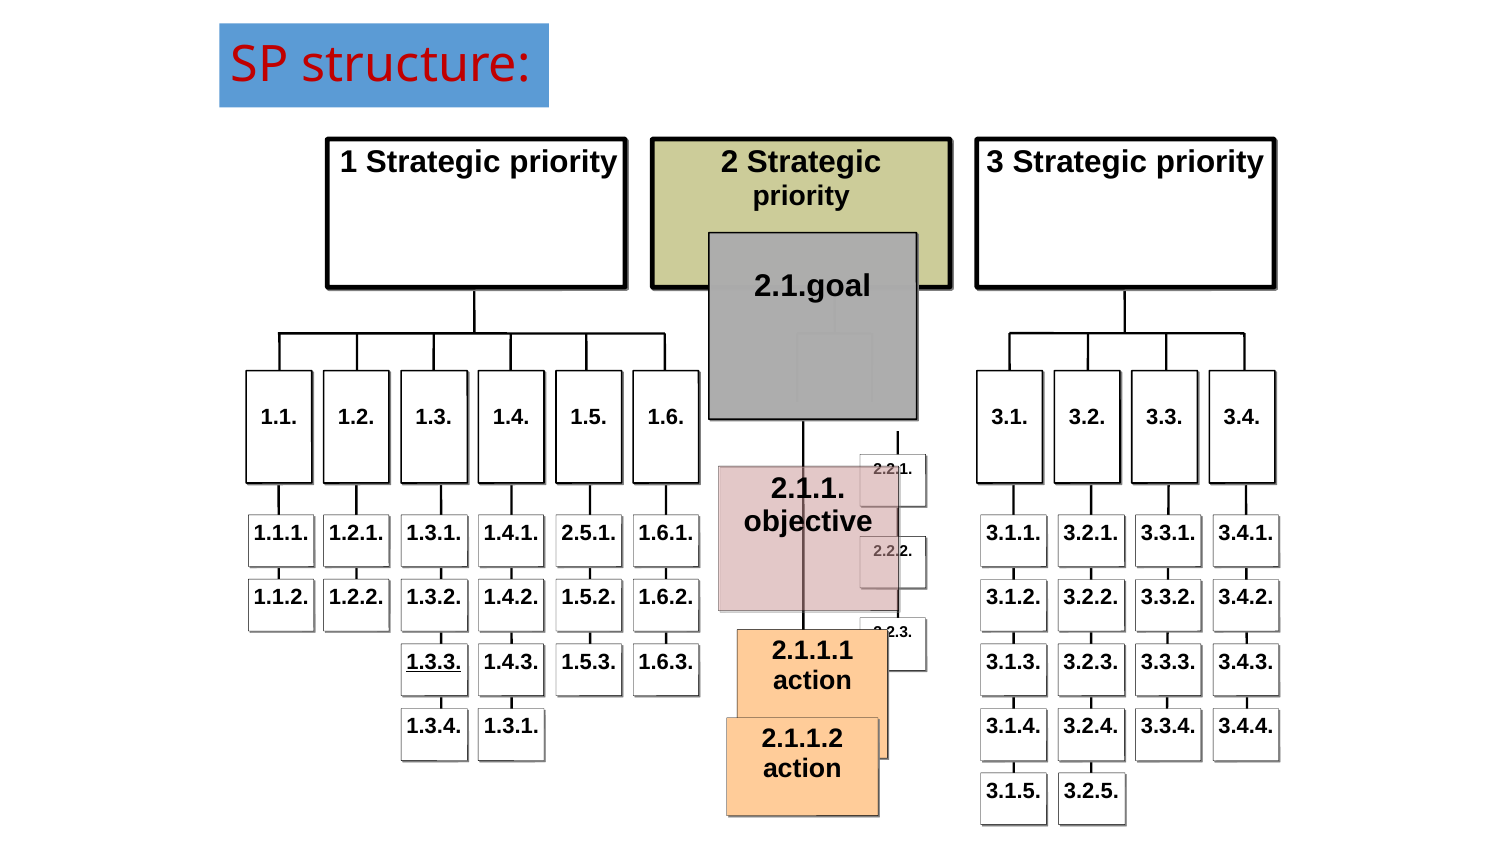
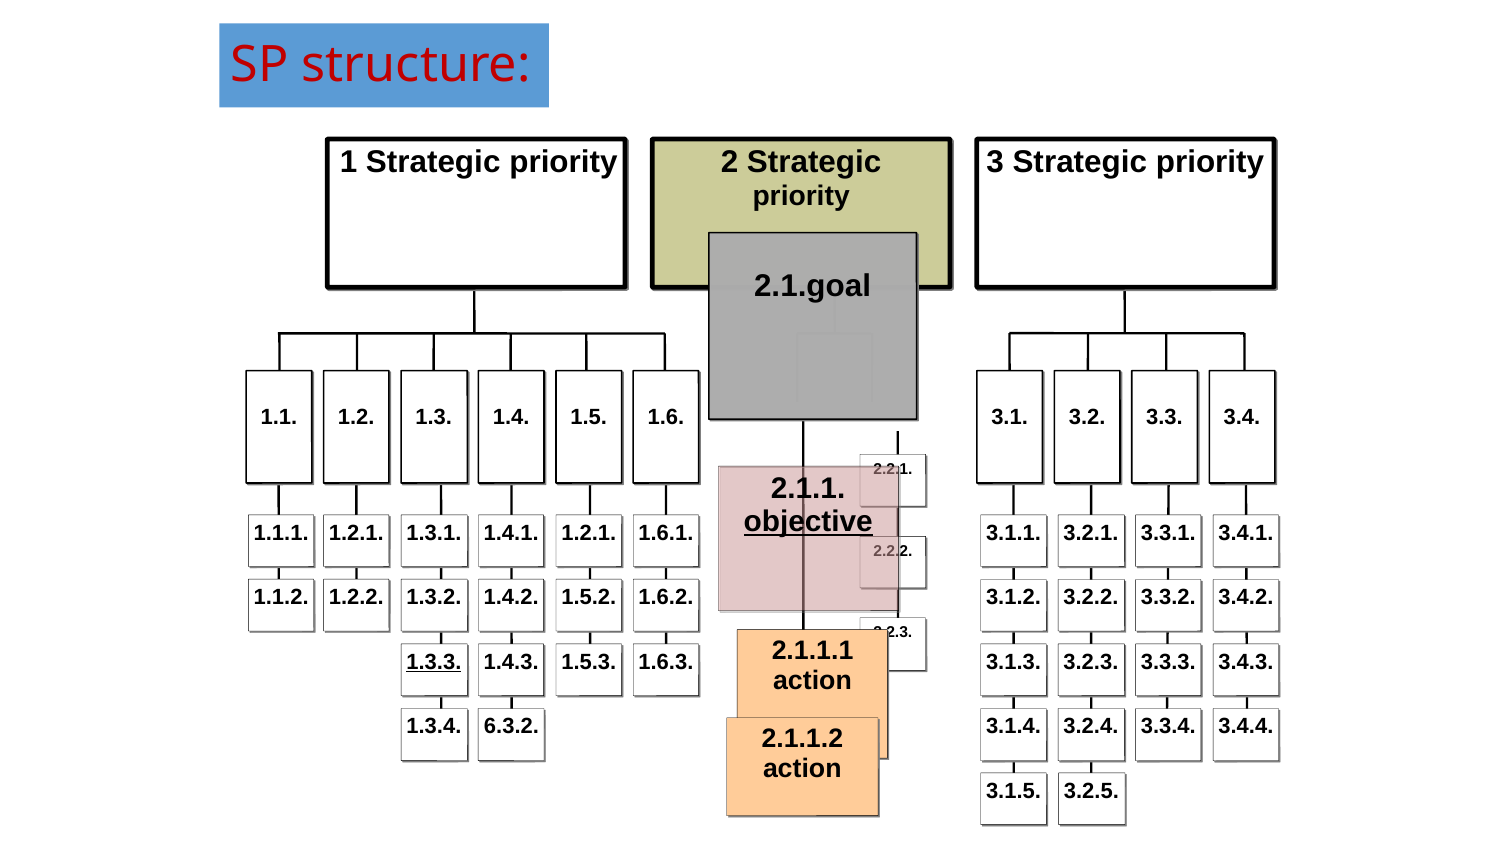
objective underline: none -> present
1.2.1 2.5.1: 2.5.1 -> 1.2.1
1.3.1 at (511, 726): 1.3.1 -> 6.3.2
